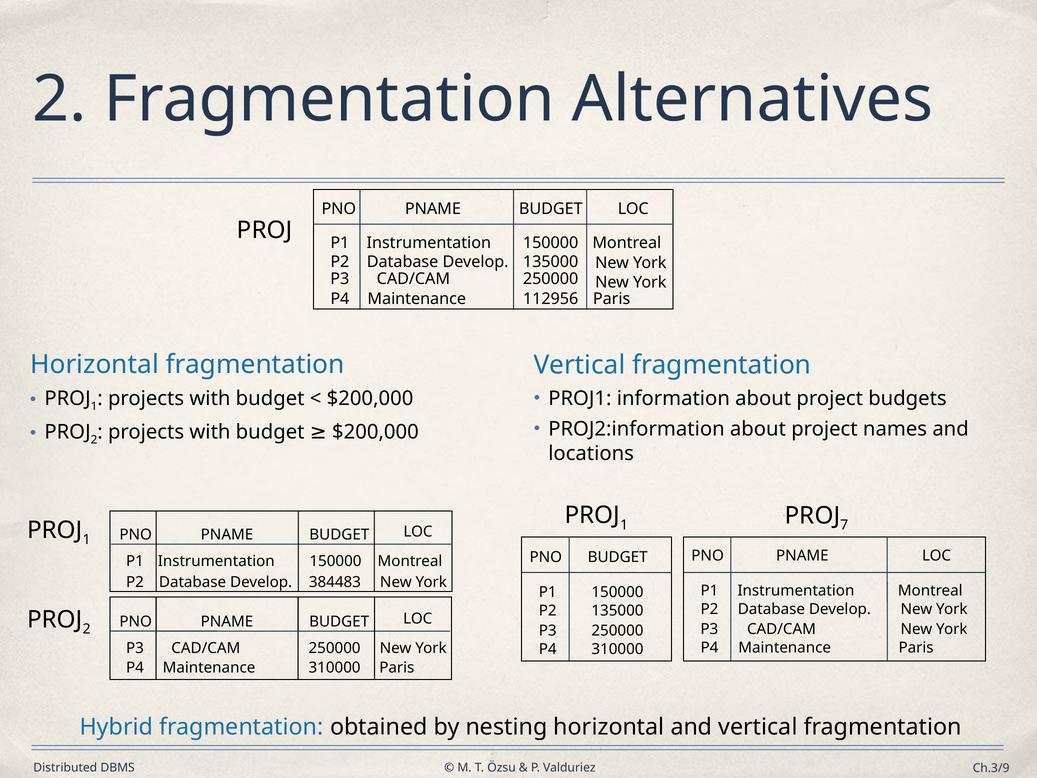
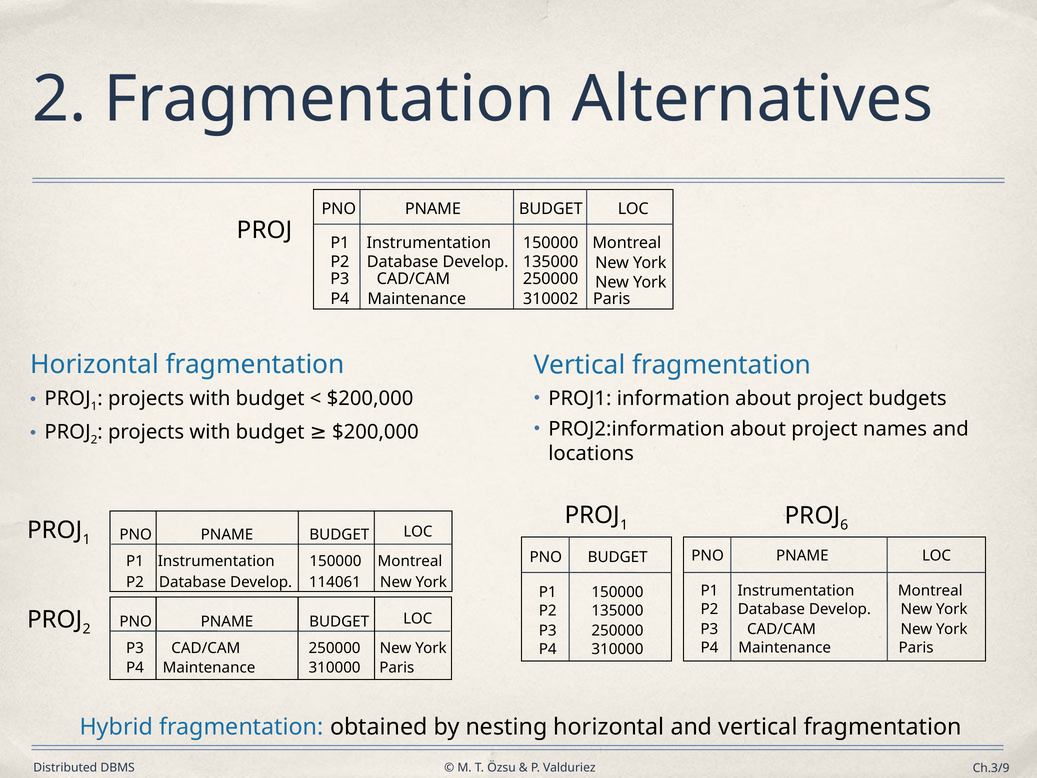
112956: 112956 -> 310002
7: 7 -> 6
384483: 384483 -> 114061
